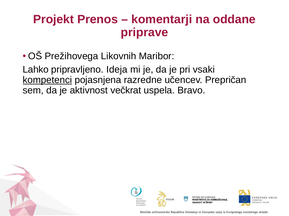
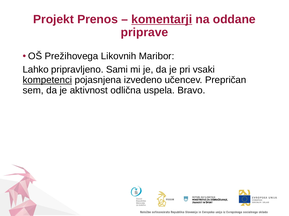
komentarji underline: none -> present
Ideja: Ideja -> Sami
razredne: razredne -> izvedeno
večkrat: večkrat -> odlična
